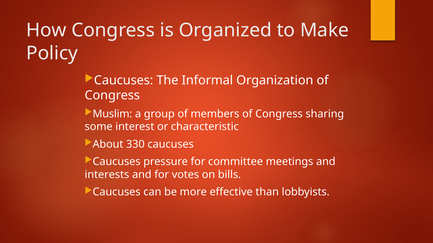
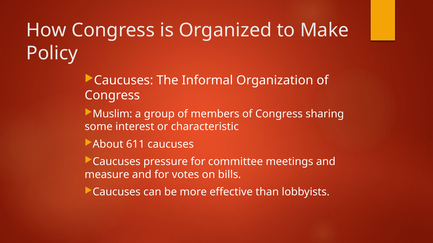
330: 330 -> 611
interests: interests -> measure
